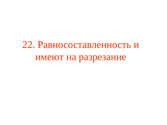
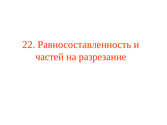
имеют: имеют -> частей
